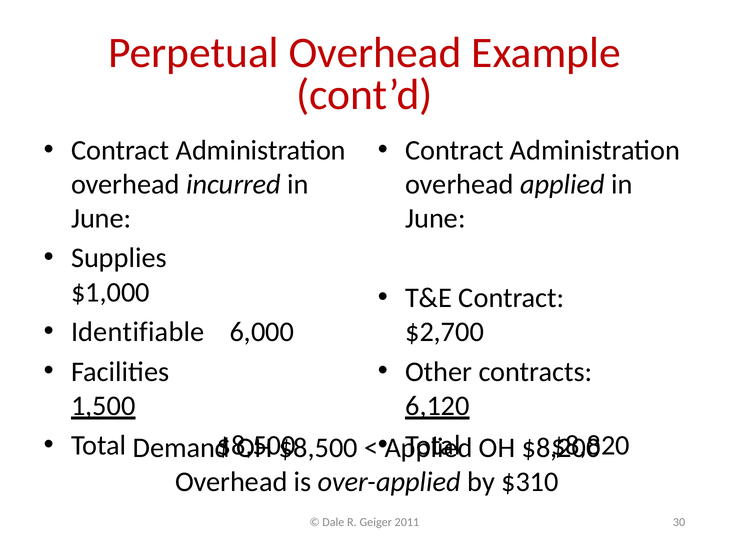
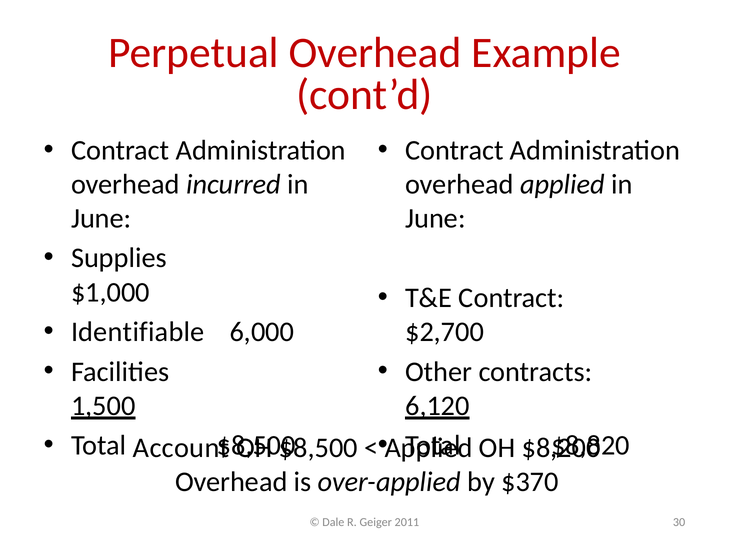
Demand: Demand -> Account
$310: $310 -> $370
